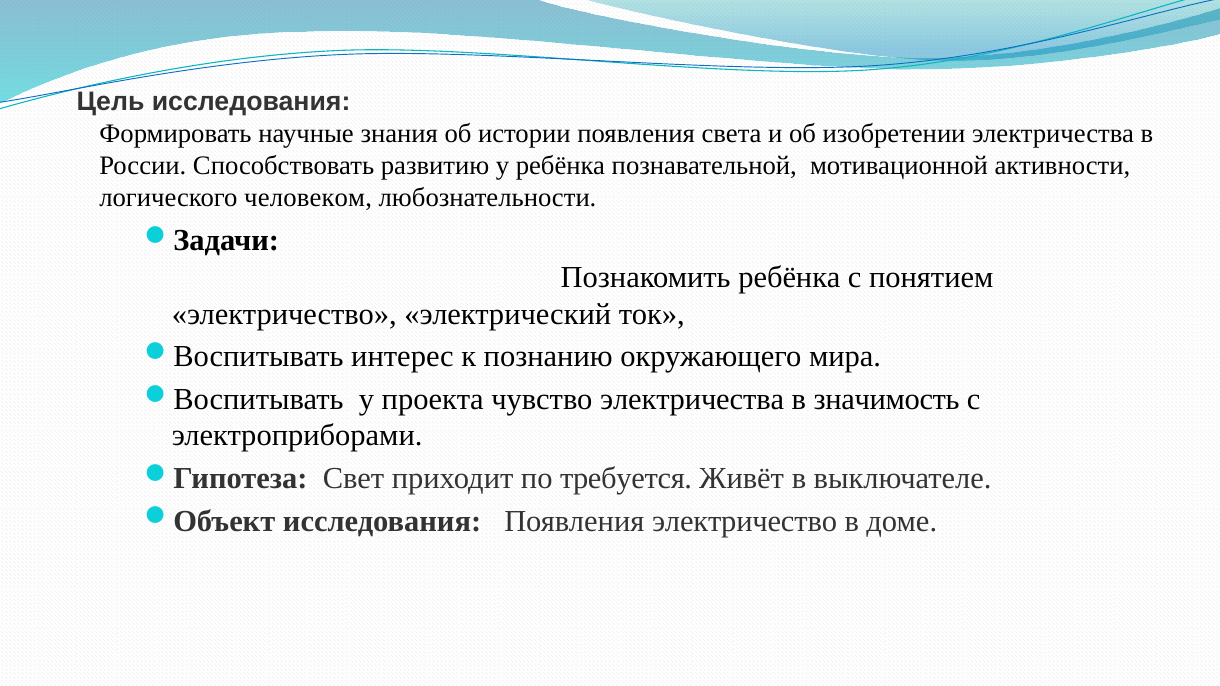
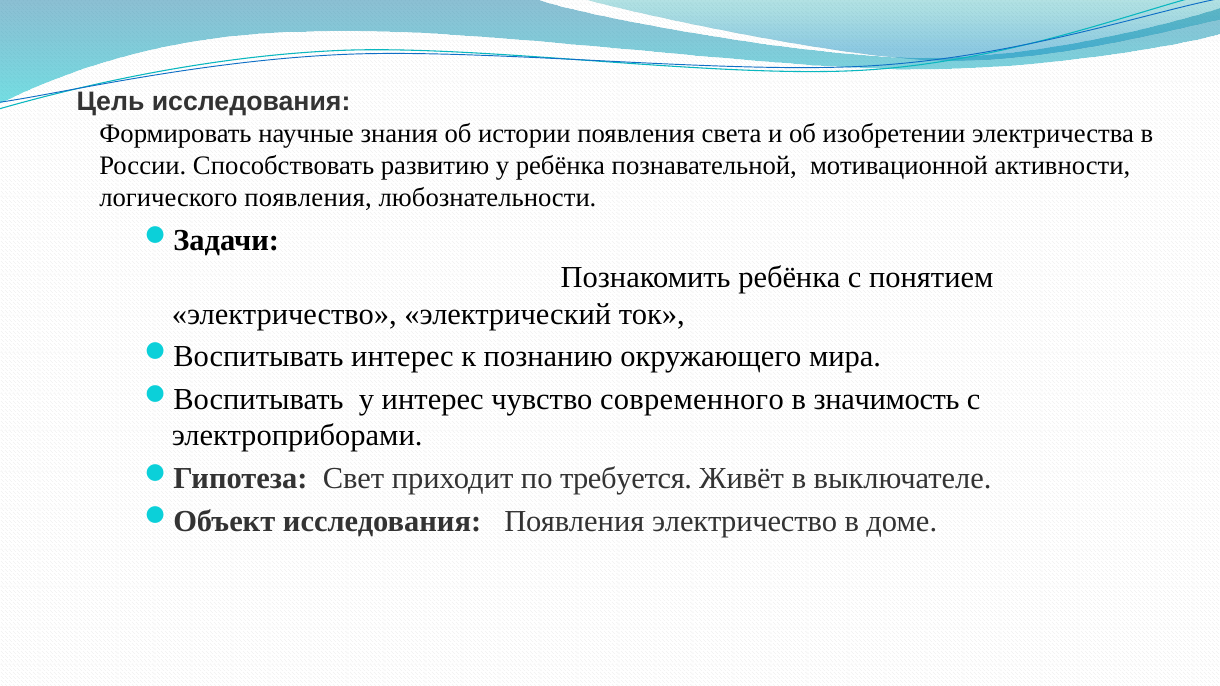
логического человеком: человеком -> появления
у проекта: проекта -> интерес
чувство электричества: электричества -> современного
